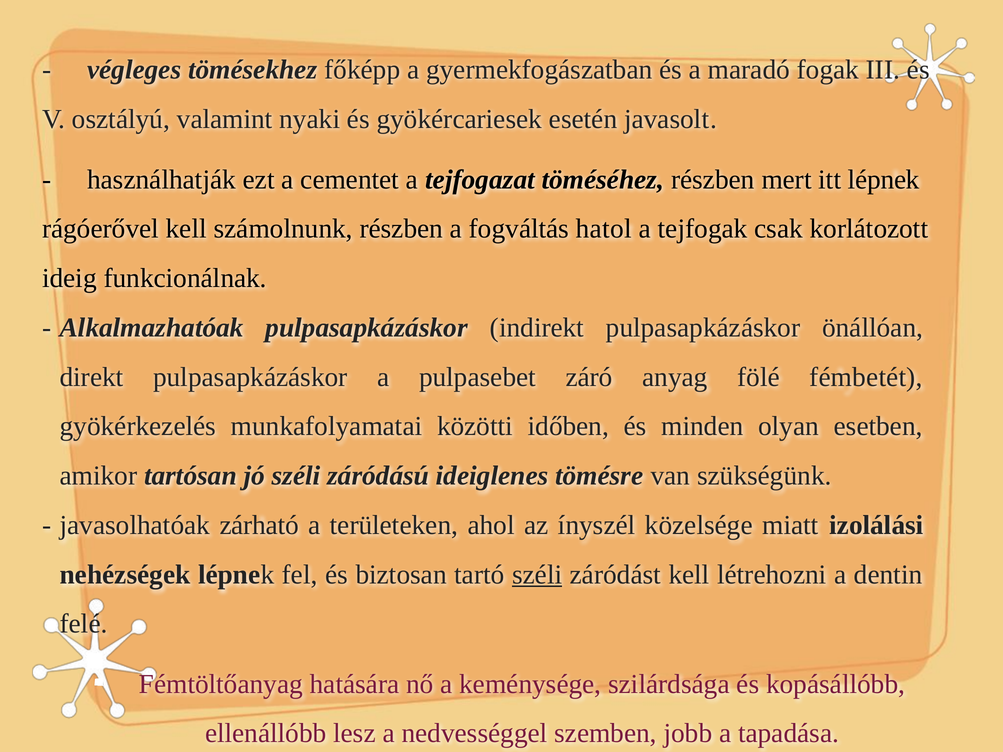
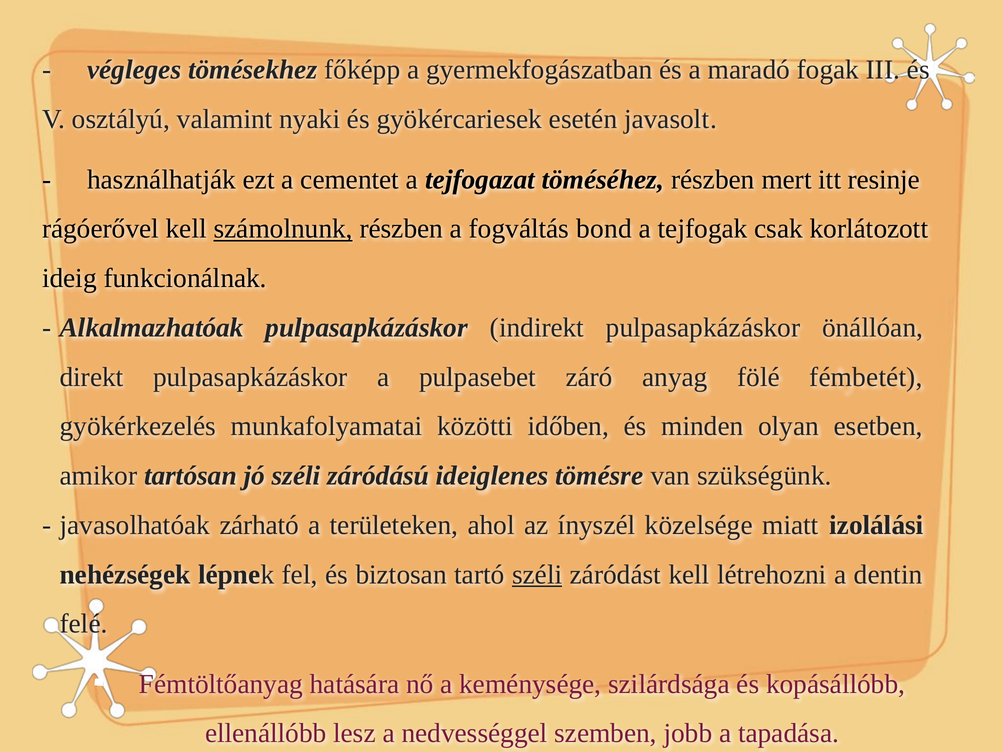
itt lépnek: lépnek -> resinje
számolnunk underline: none -> present
hatol: hatol -> bond
